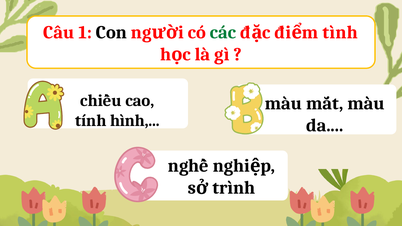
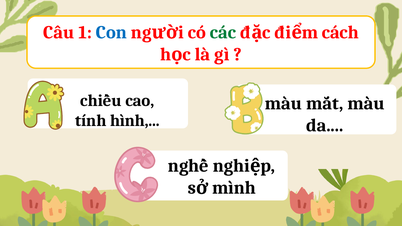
Con colour: black -> blue
tình: tình -> cách
trình: trình -> mình
